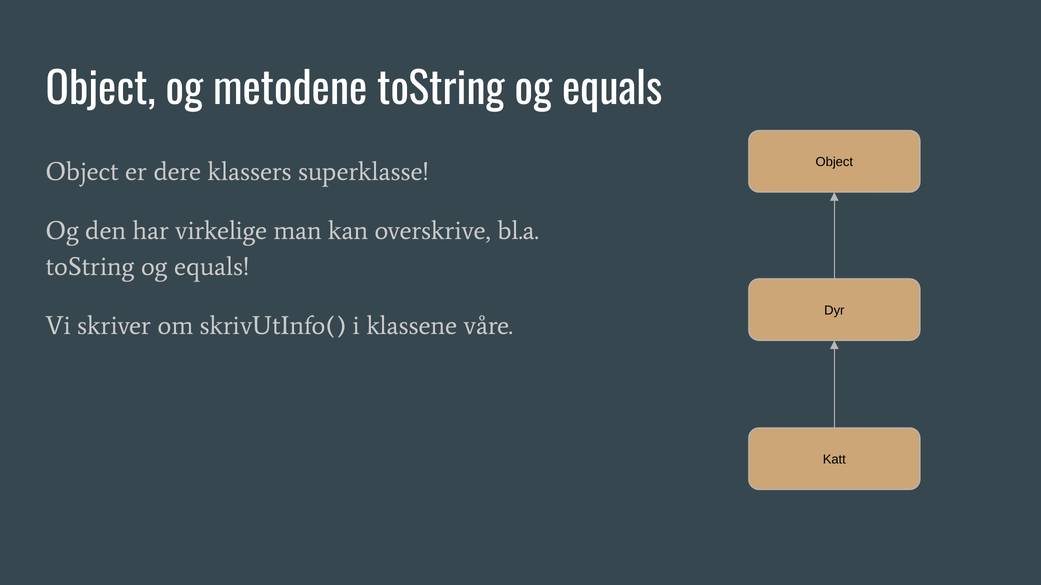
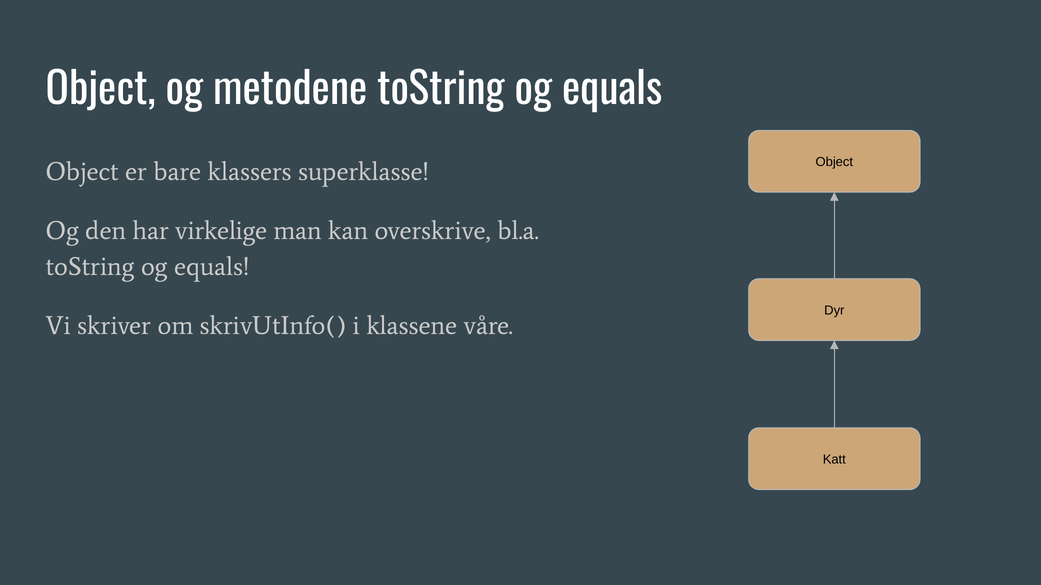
dere: dere -> bare
